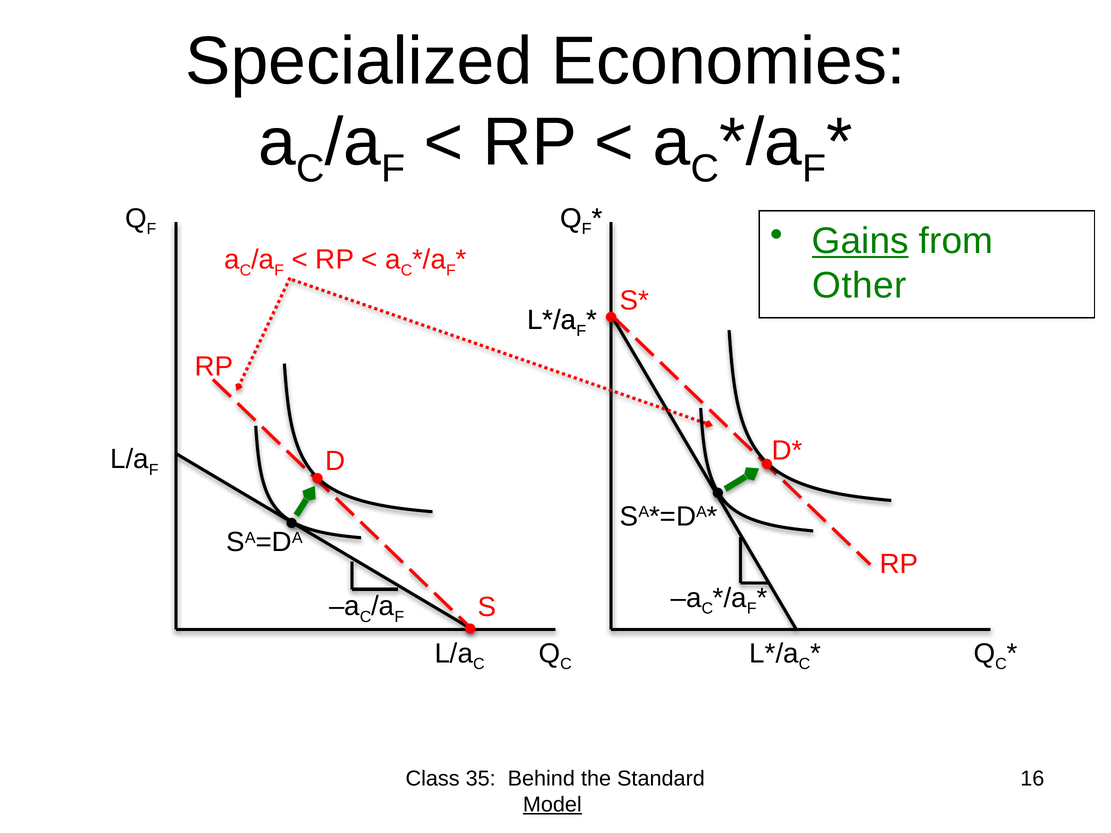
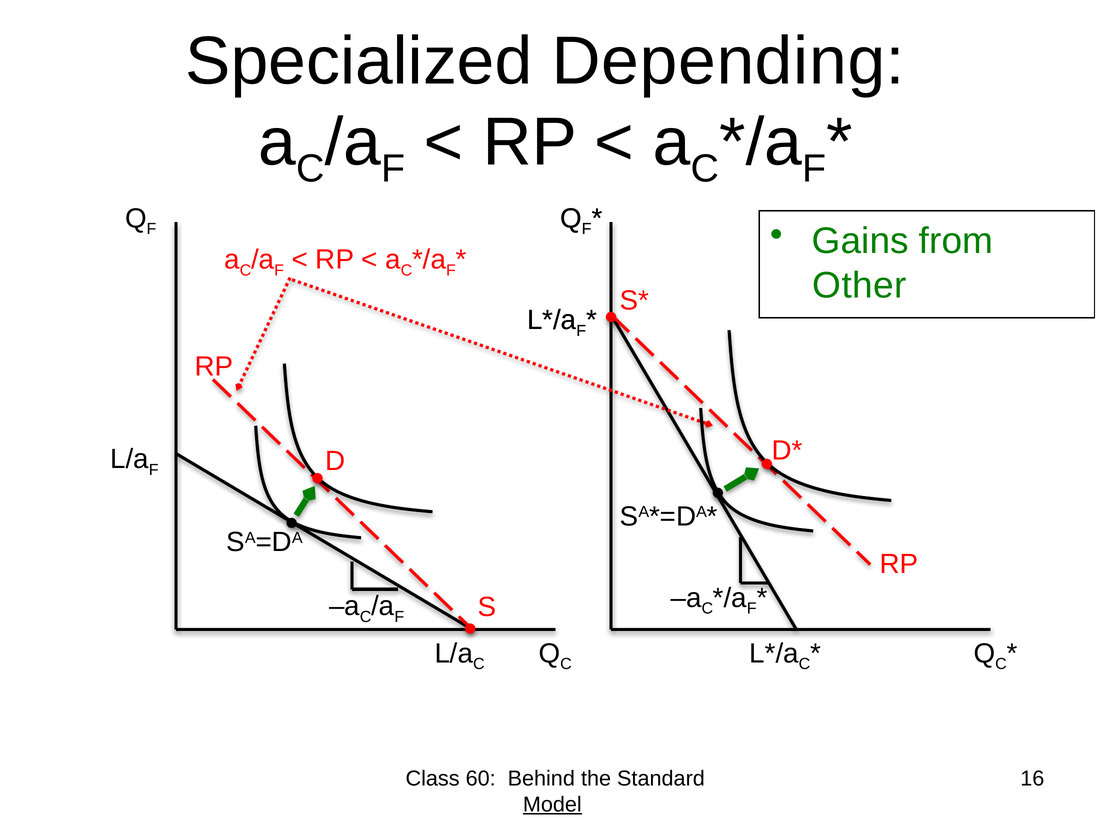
Economies: Economies -> Depending
Gains underline: present -> none
35: 35 -> 60
